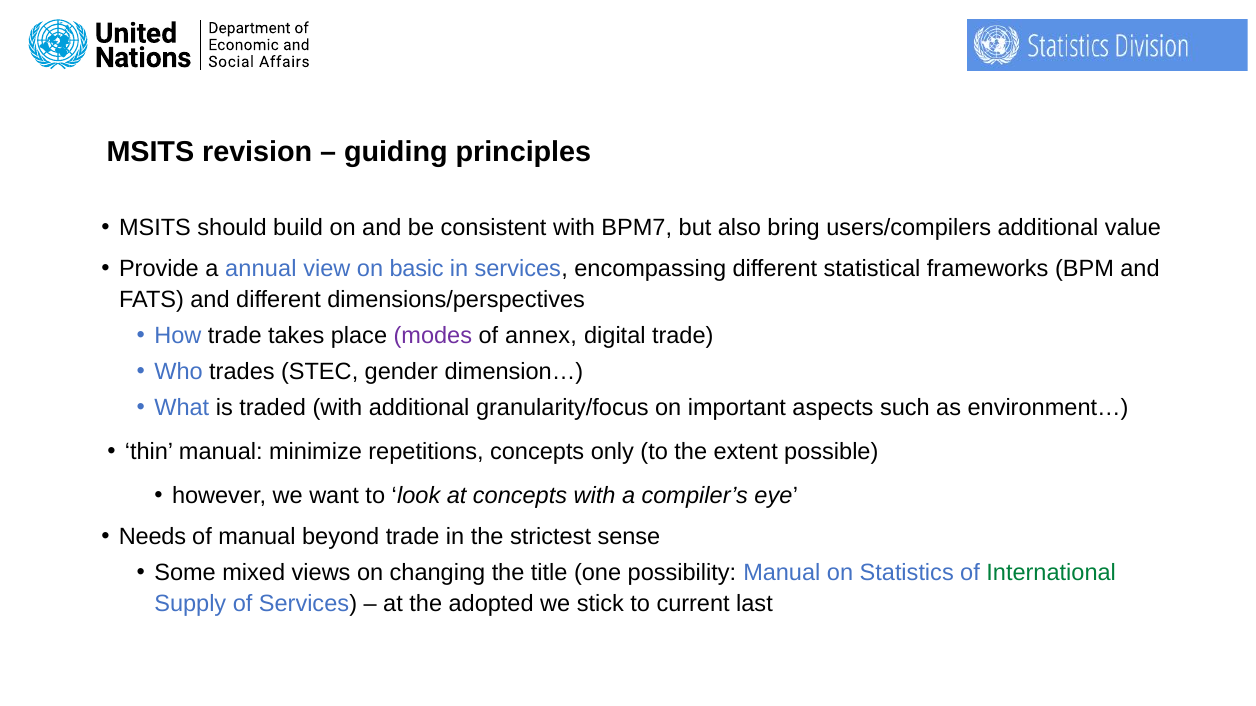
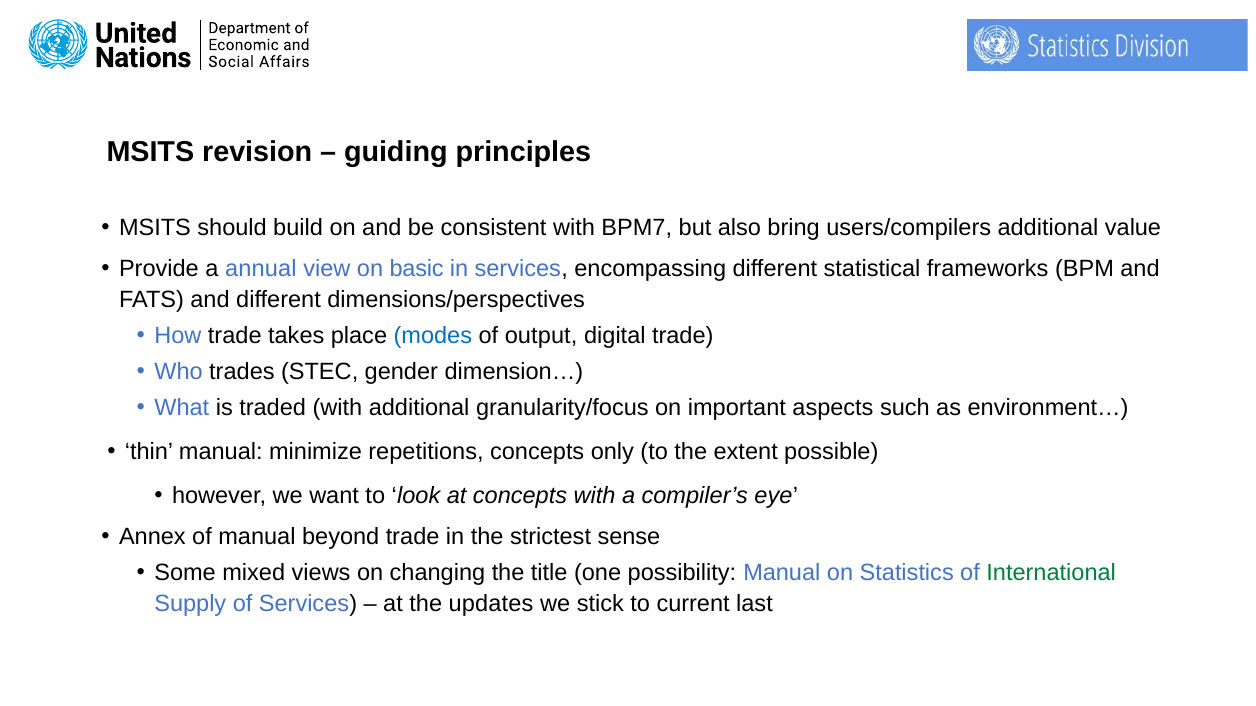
modes colour: purple -> blue
annex: annex -> output
Needs: Needs -> Annex
adopted: adopted -> updates
